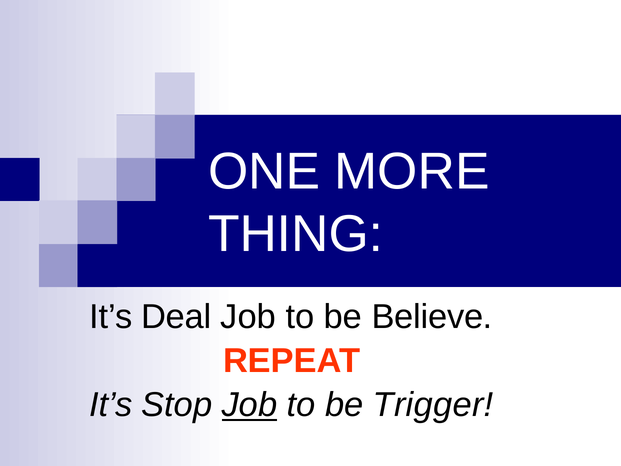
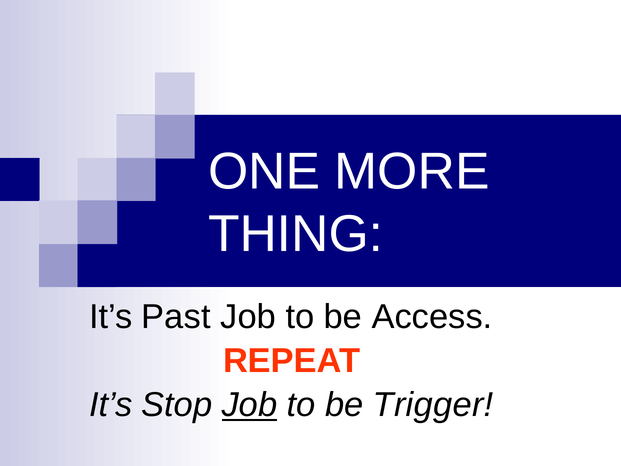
Deal: Deal -> Past
Believe: Believe -> Access
